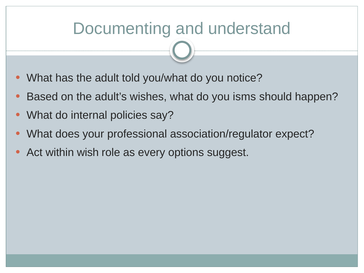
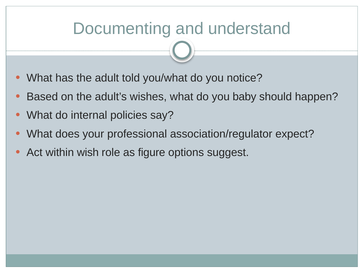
isms: isms -> baby
every: every -> figure
